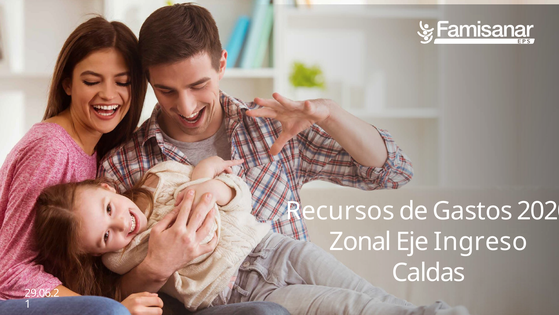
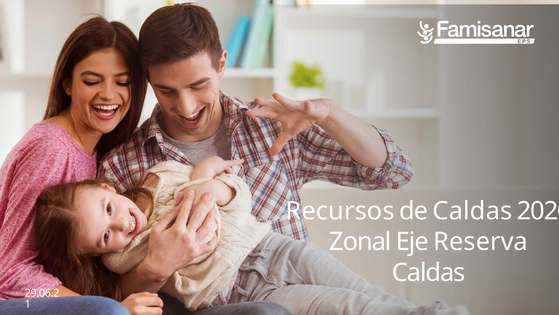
de Gastos: Gastos -> Caldas
Ingreso: Ingreso -> Reserva
